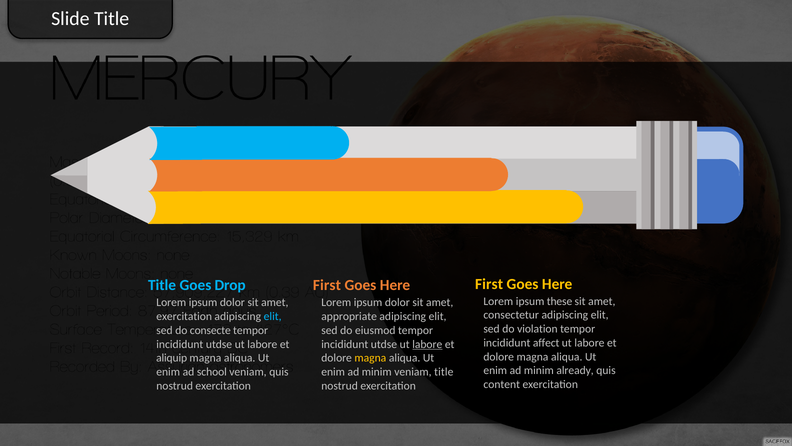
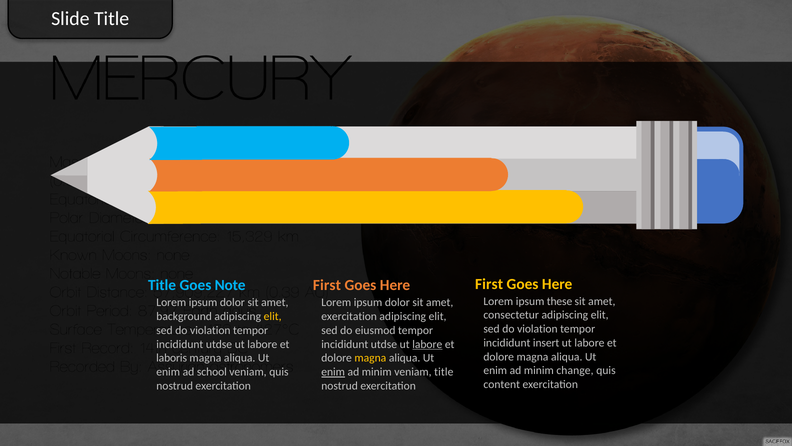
Drop: Drop -> Note
exercitation at (184, 316): exercitation -> background
elit at (273, 316) colour: light blue -> yellow
appropriate at (349, 316): appropriate -> exercitation
consecte at (210, 330): consecte -> violation
affect: affect -> insert
aliquip: aliquip -> laboris
already: already -> change
enim at (333, 372) underline: none -> present
